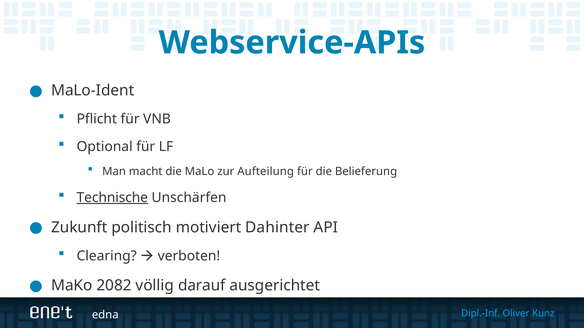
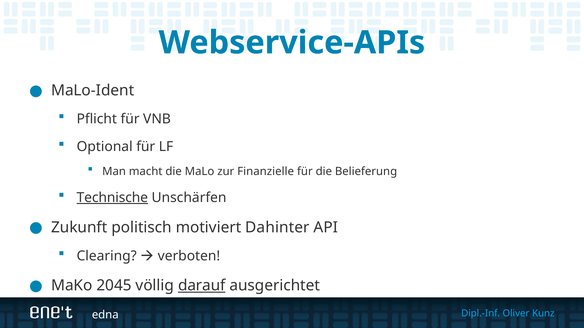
Aufteilung: Aufteilung -> Finanzielle
2082: 2082 -> 2045
darauf underline: none -> present
